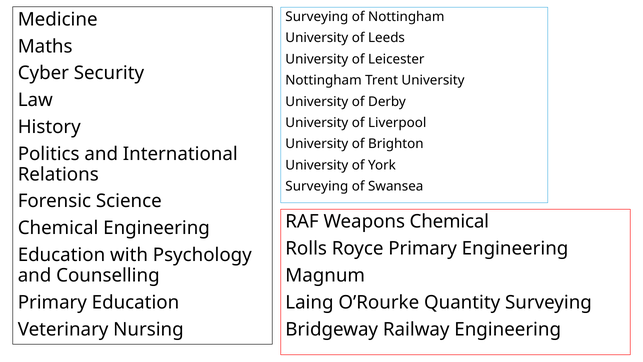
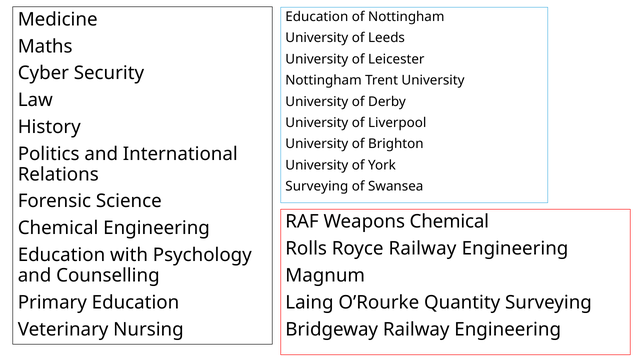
Surveying at (317, 17): Surveying -> Education
Royce Primary: Primary -> Railway
